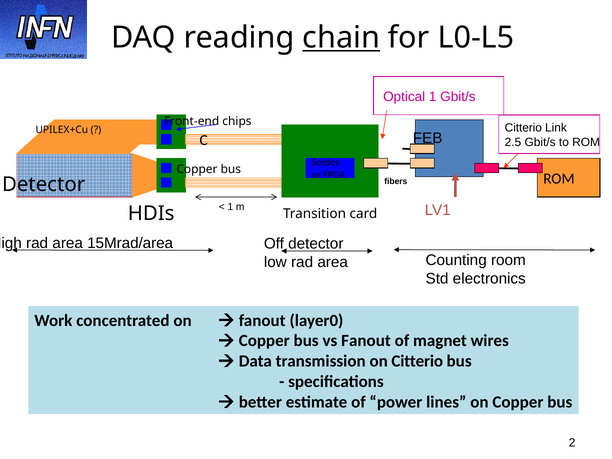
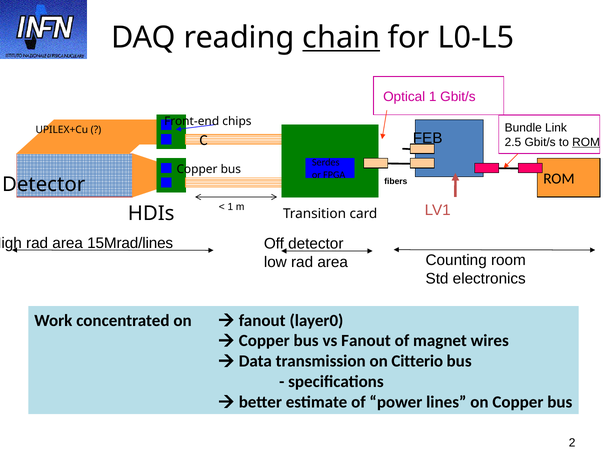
Citterio at (523, 128): Citterio -> Bundle
ROM at (586, 142) underline: none -> present
15Mrad/area: 15Mrad/area -> 15Mrad/lines
